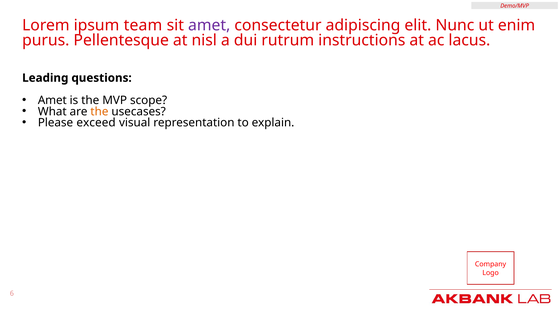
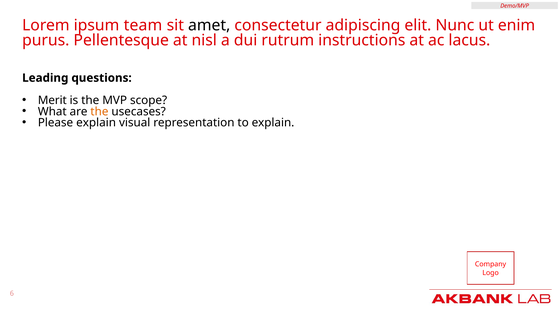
amet at (209, 25) colour: purple -> black
Amet at (52, 100): Amet -> Merit
Please exceed: exceed -> explain
